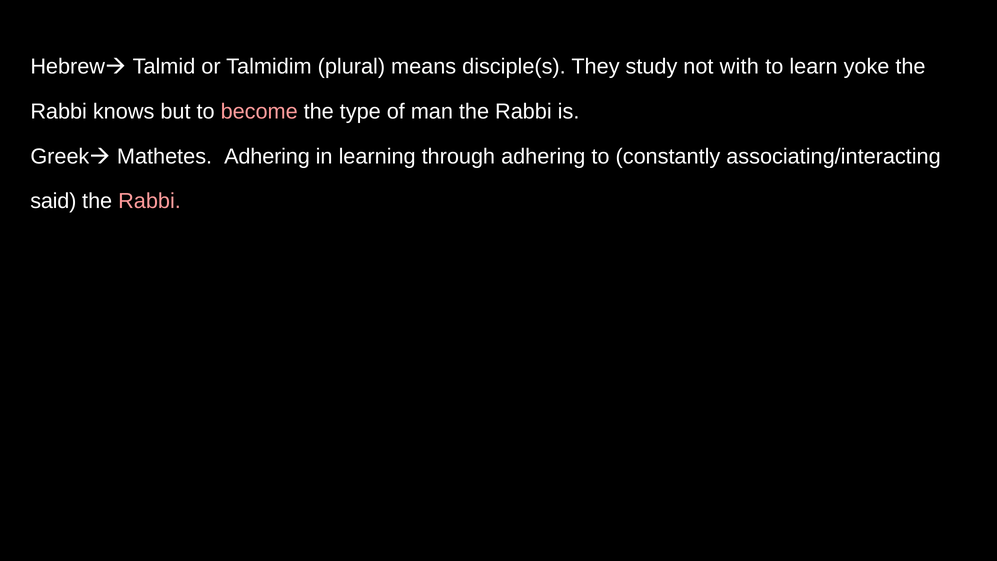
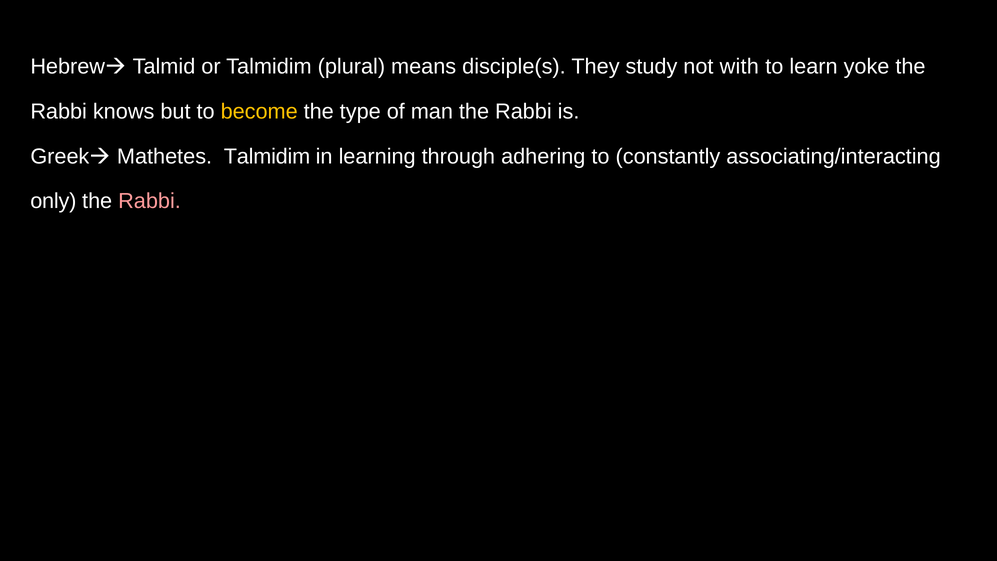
become colour: pink -> yellow
Mathetes Adhering: Adhering -> Talmidim
said: said -> only
